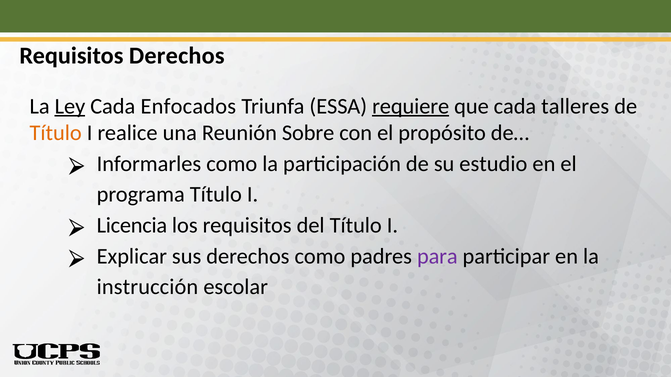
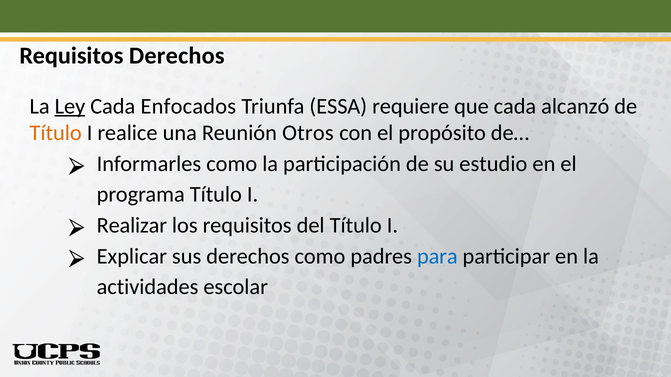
requiere underline: present -> none
talleres: talleres -> alcanzó
Sobre: Sobre -> Otros
Licencia: Licencia -> Realizar
para colour: purple -> blue
instrucción: instrucción -> actividades
